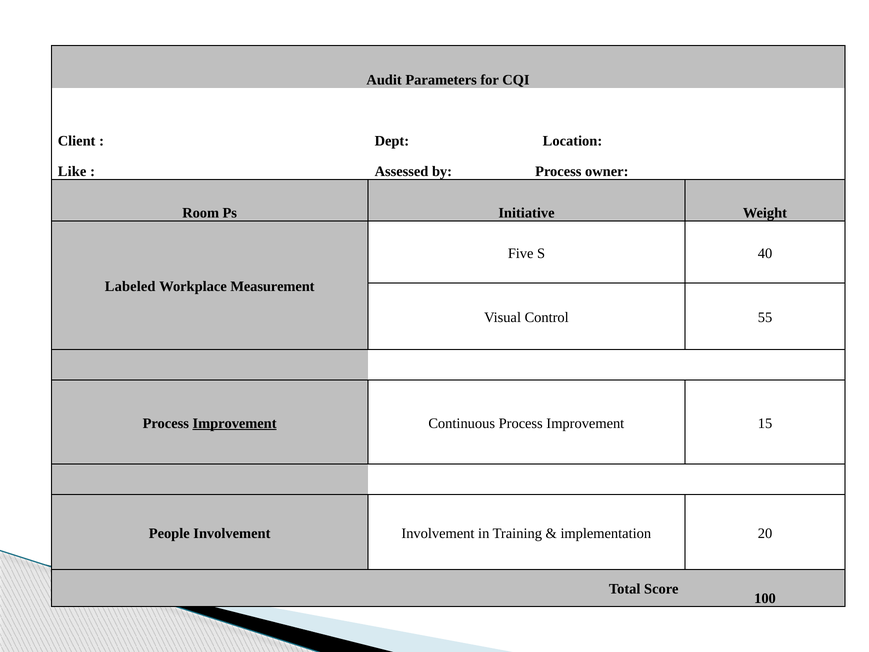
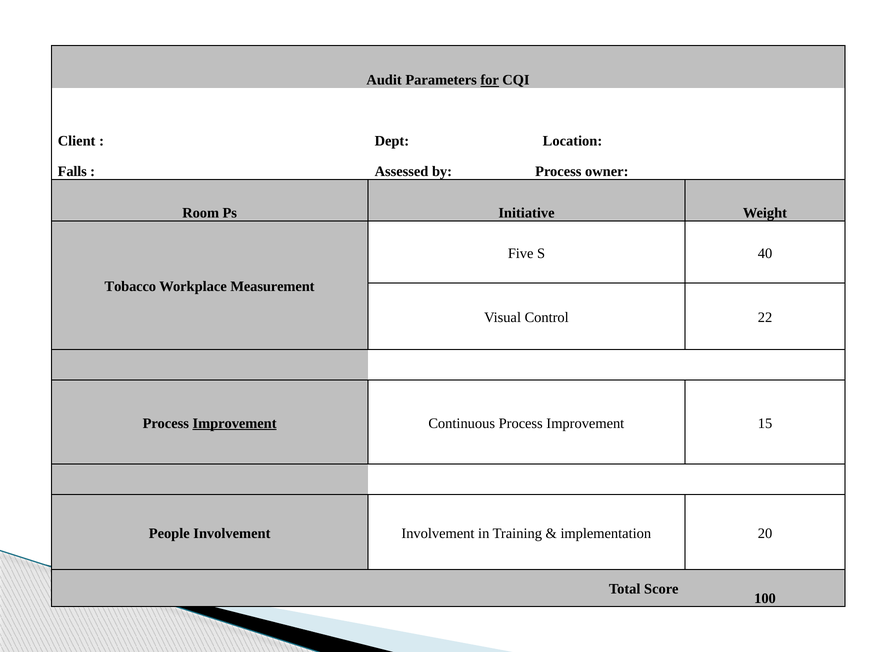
for underline: none -> present
Like: Like -> Falls
Labeled: Labeled -> Tobacco
55: 55 -> 22
